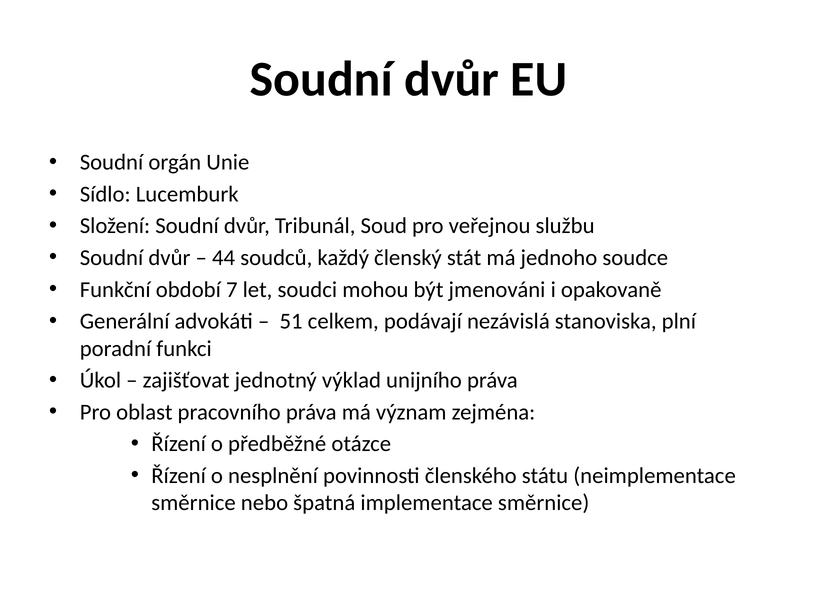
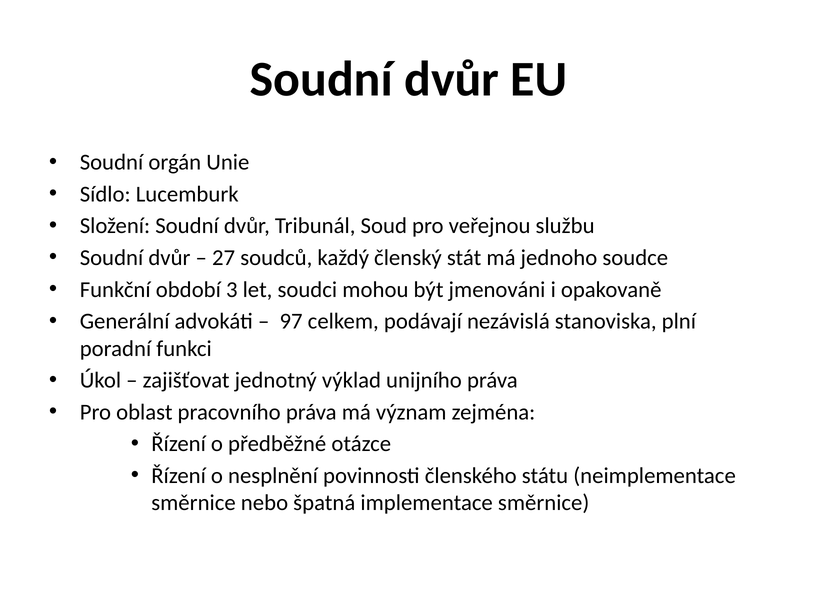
44: 44 -> 27
7: 7 -> 3
51: 51 -> 97
